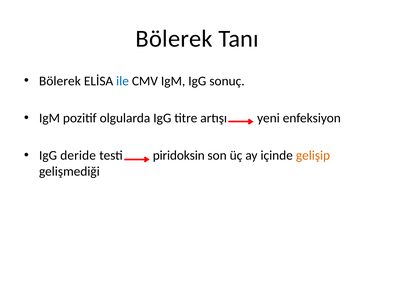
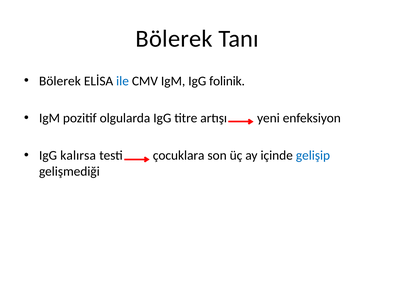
sonuç: sonuç -> folinik
deride: deride -> kalırsa
piridoksin: piridoksin -> çocuklara
gelişip colour: orange -> blue
